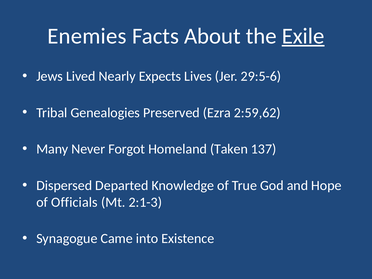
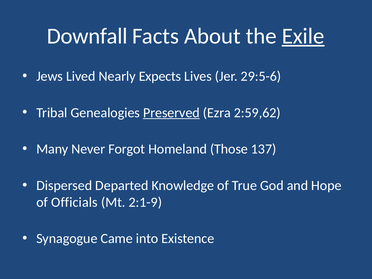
Enemies: Enemies -> Downfall
Preserved underline: none -> present
Taken: Taken -> Those
2:1-3: 2:1-3 -> 2:1-9
